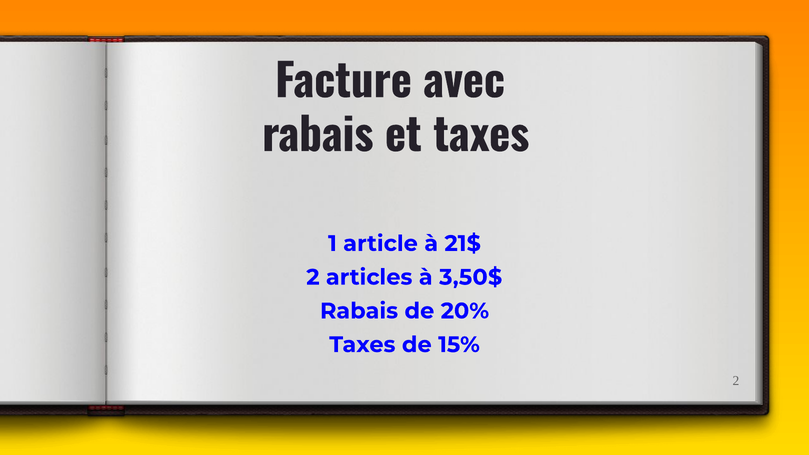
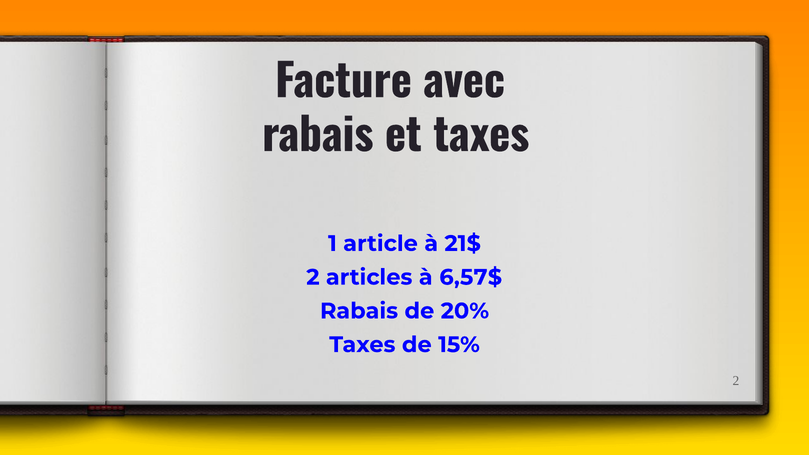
3,50$: 3,50$ -> 6,57$
